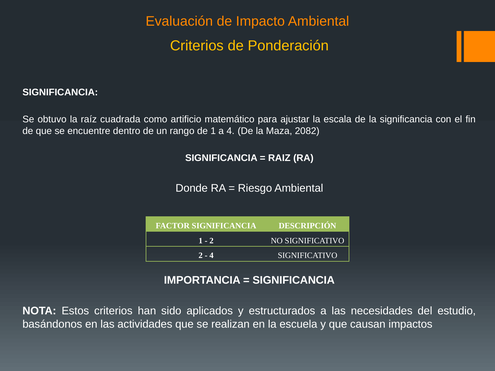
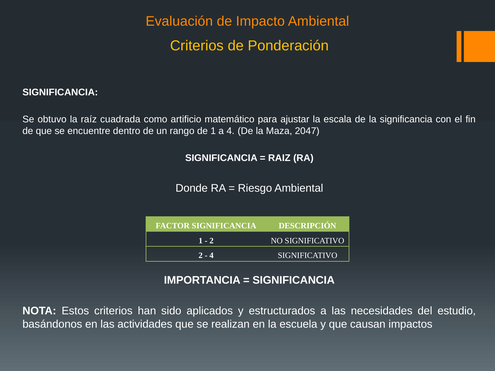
2082: 2082 -> 2047
